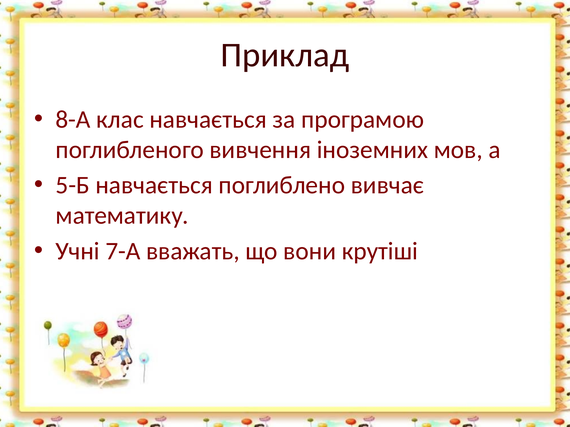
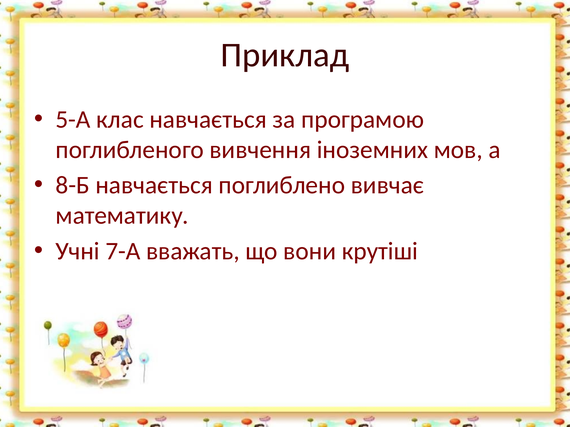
8-А: 8-А -> 5-А
5-Б: 5-Б -> 8-Б
